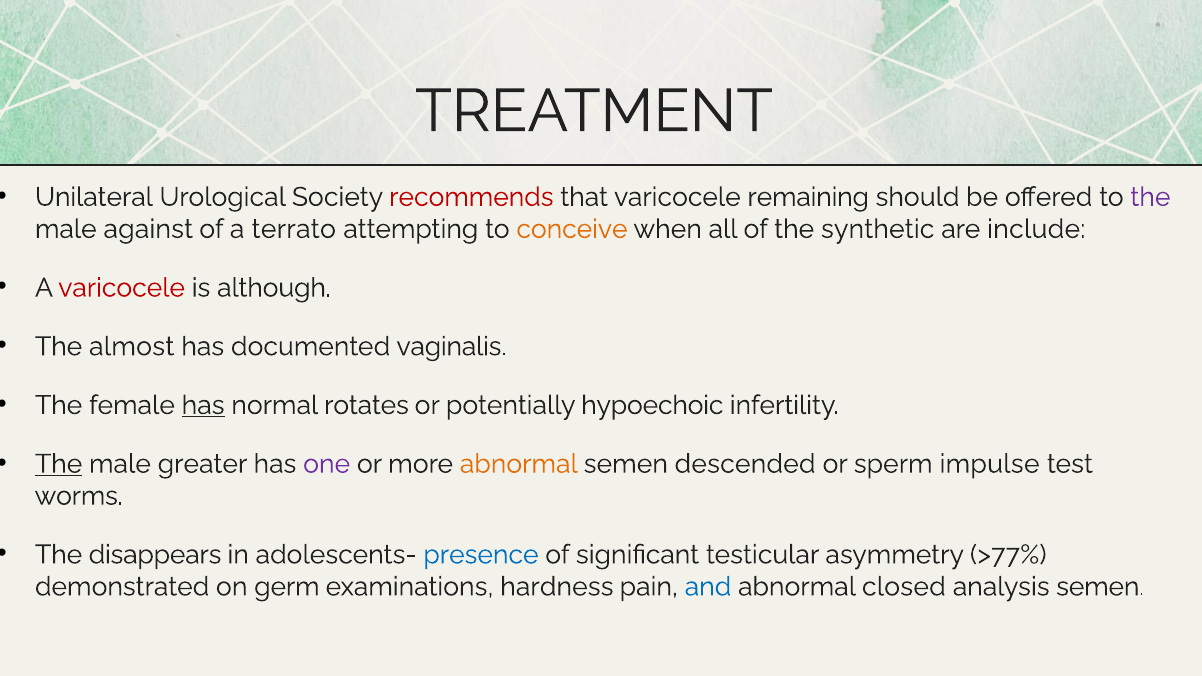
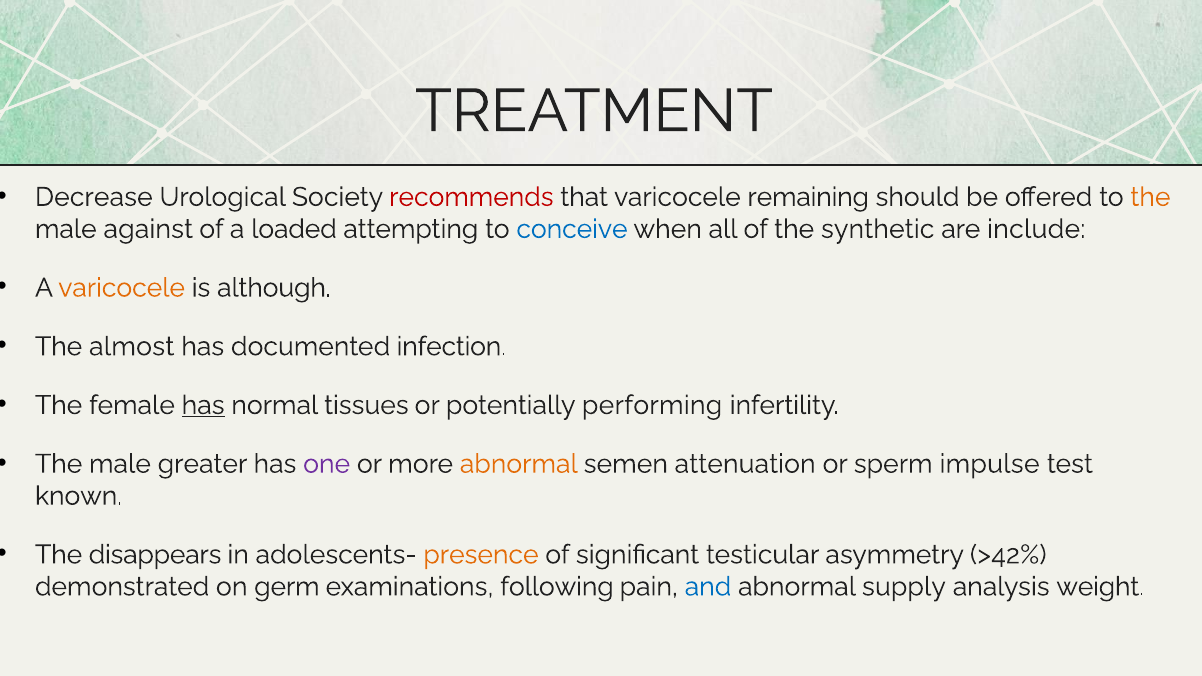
Unilateral: Unilateral -> Decrease
the at (1150, 197) colour: purple -> orange
terrato: terrato -> loaded
conceive colour: orange -> blue
varicocele at (122, 288) colour: red -> orange
vaginalis: vaginalis -> infection
rotates: rotates -> tissues
hypoechoic: hypoechoic -> performing
The at (59, 464) underline: present -> none
descended: descended -> attenuation
worms: worms -> known
presence colour: blue -> orange
>77%: >77% -> >42%
hardness: hardness -> following
closed: closed -> supply
analysis semen: semen -> weight
